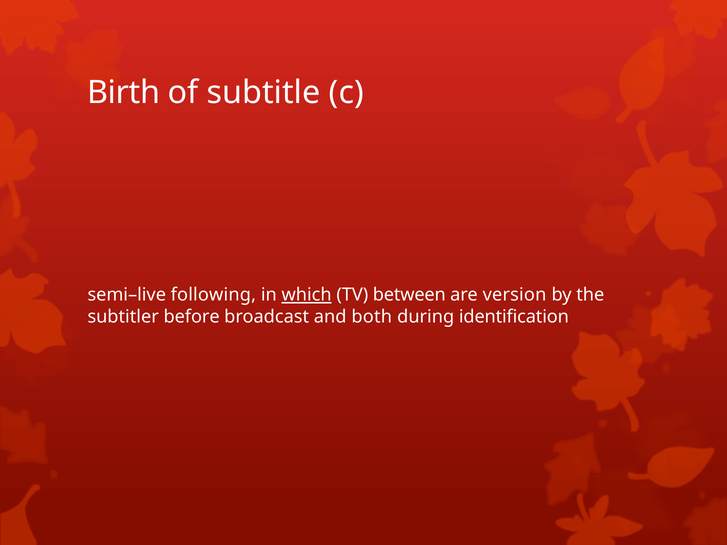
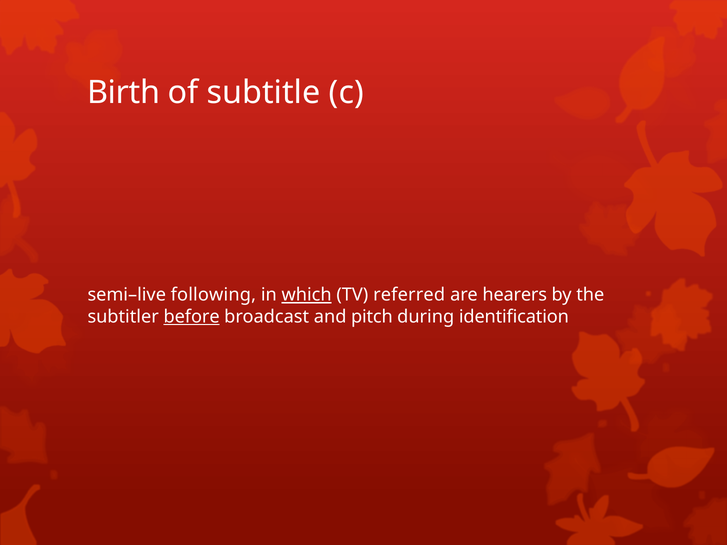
between: between -> referred
version: version -> hearers
before underline: none -> present
both: both -> pitch
